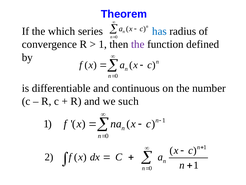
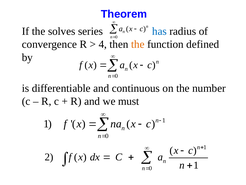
which: which -> solves
1 at (103, 44): 1 -> 4
the at (138, 44) colour: purple -> orange
such: such -> must
